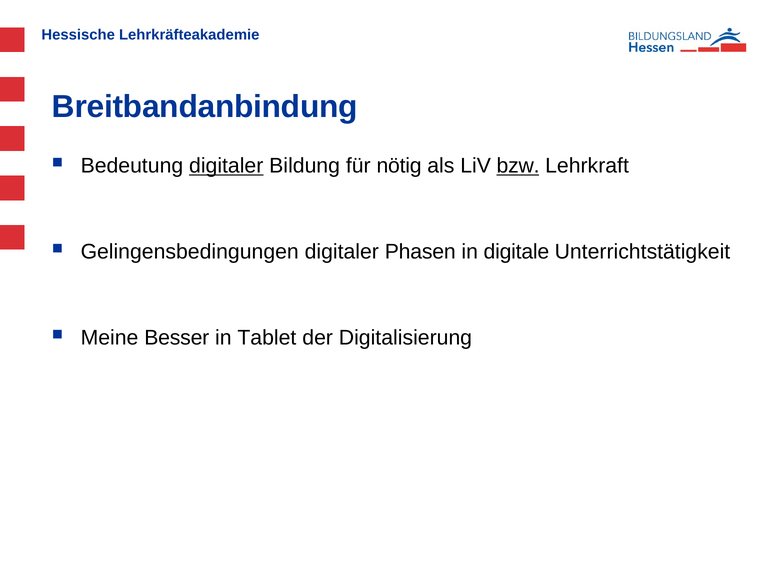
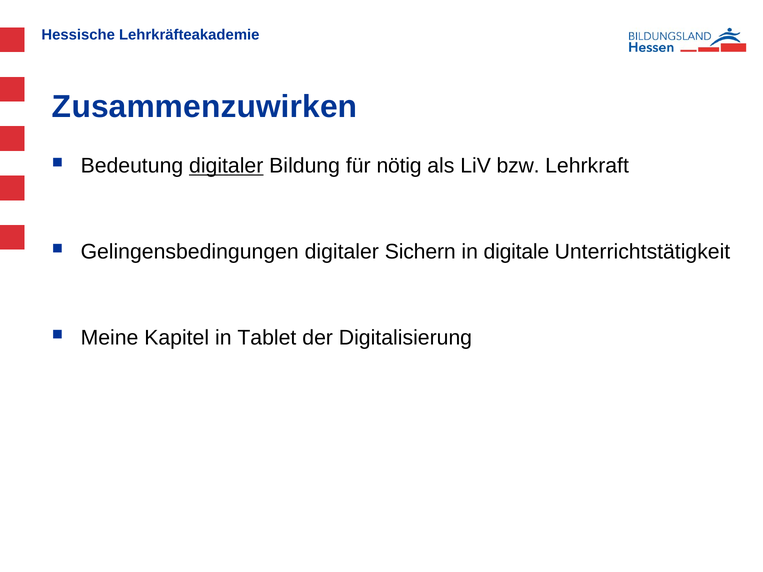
Breitbandanbindung: Breitbandanbindung -> Zusammenzuwirken
bzw underline: present -> none
Phasen: Phasen -> Sichern
Besser: Besser -> Kapitel
